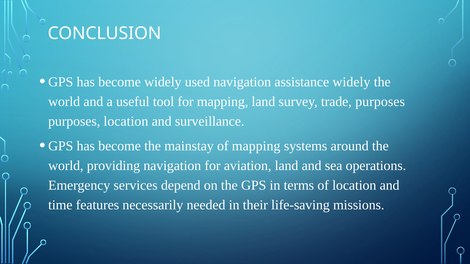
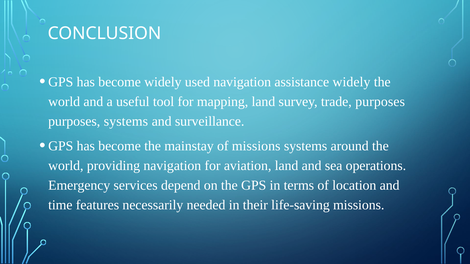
purposes location: location -> systems
of mapping: mapping -> missions
